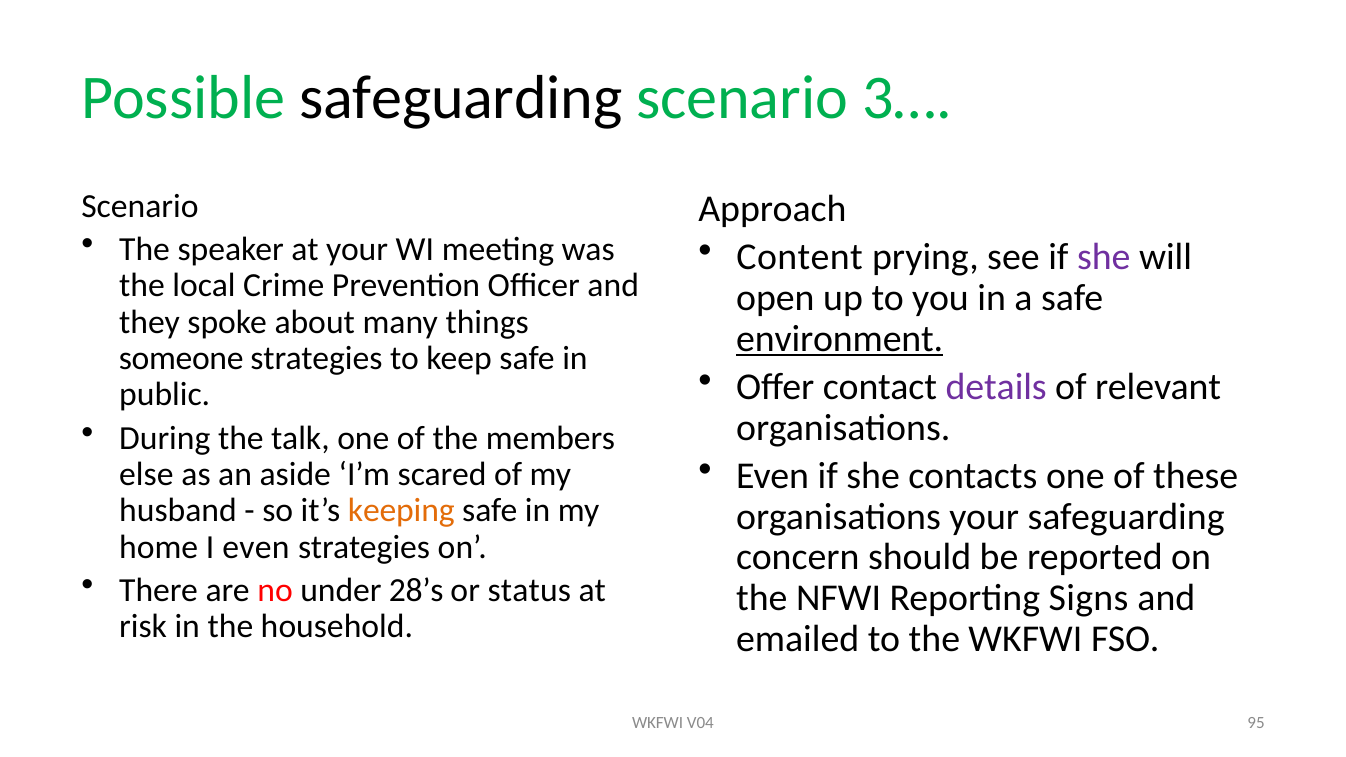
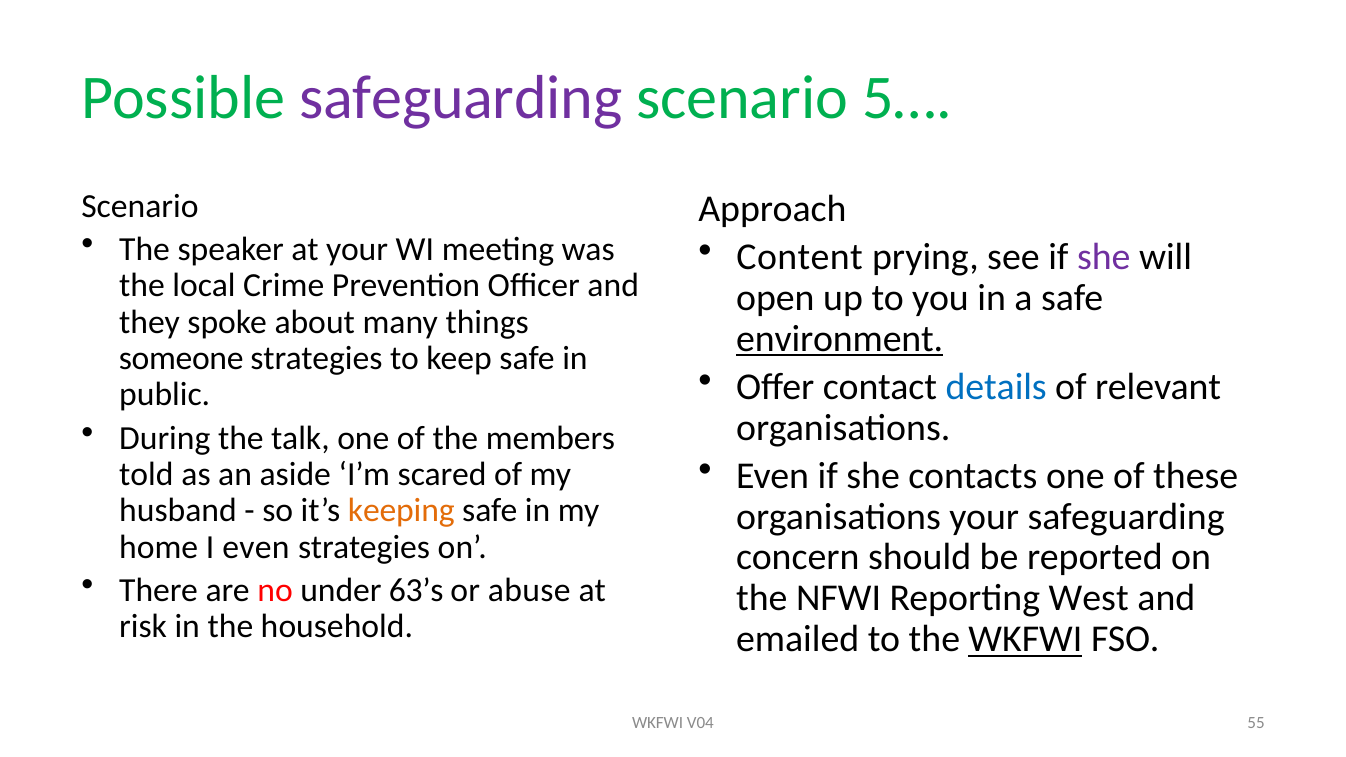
safeguarding at (461, 98) colour: black -> purple
3…: 3… -> 5…
details colour: purple -> blue
else: else -> told
28’s: 28’s -> 63’s
status: status -> abuse
Signs: Signs -> West
WKFWI at (1025, 639) underline: none -> present
95: 95 -> 55
